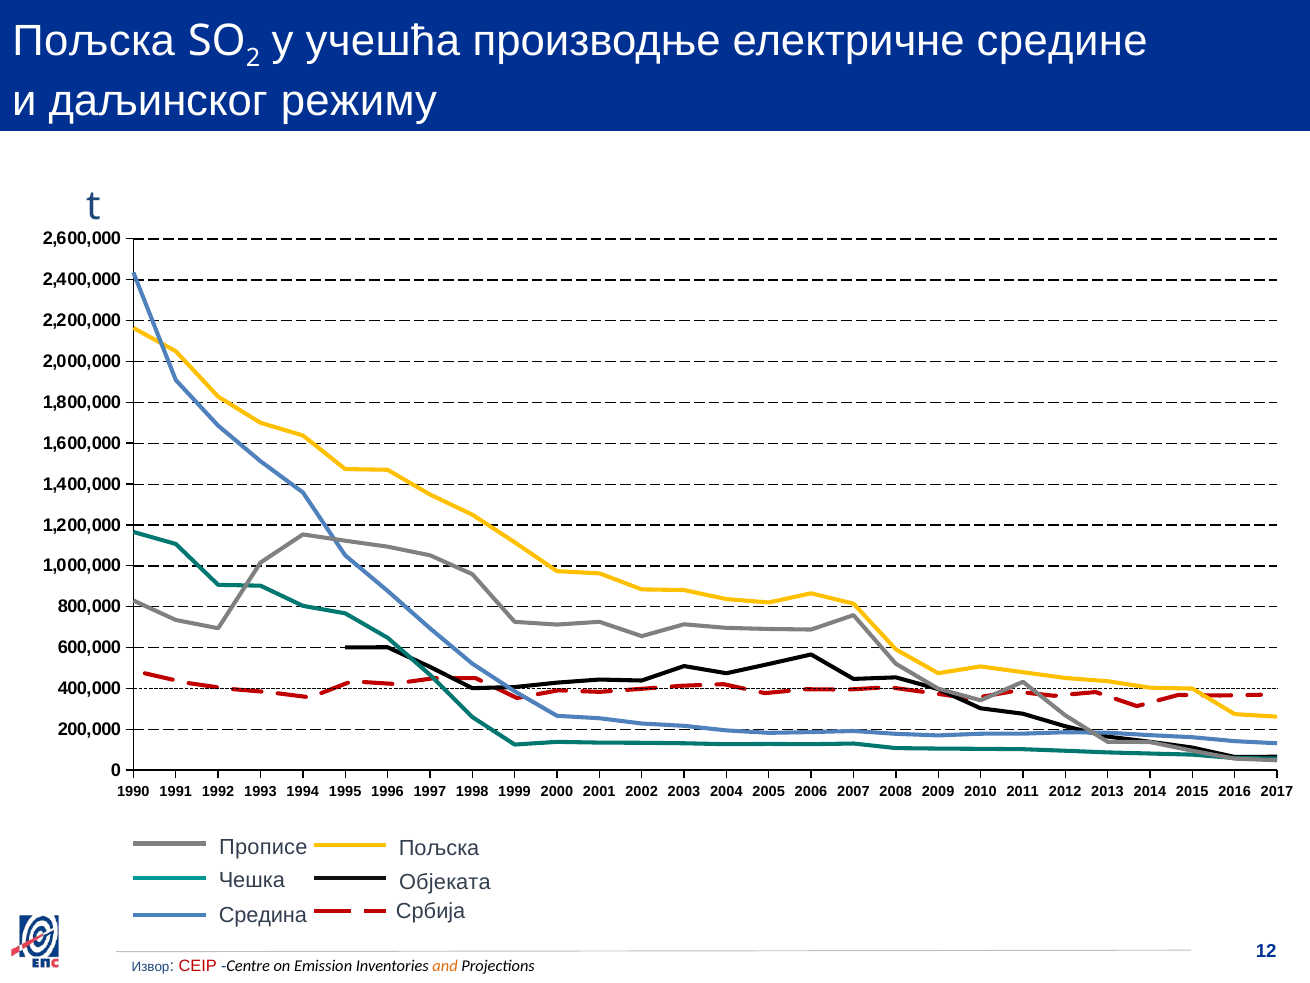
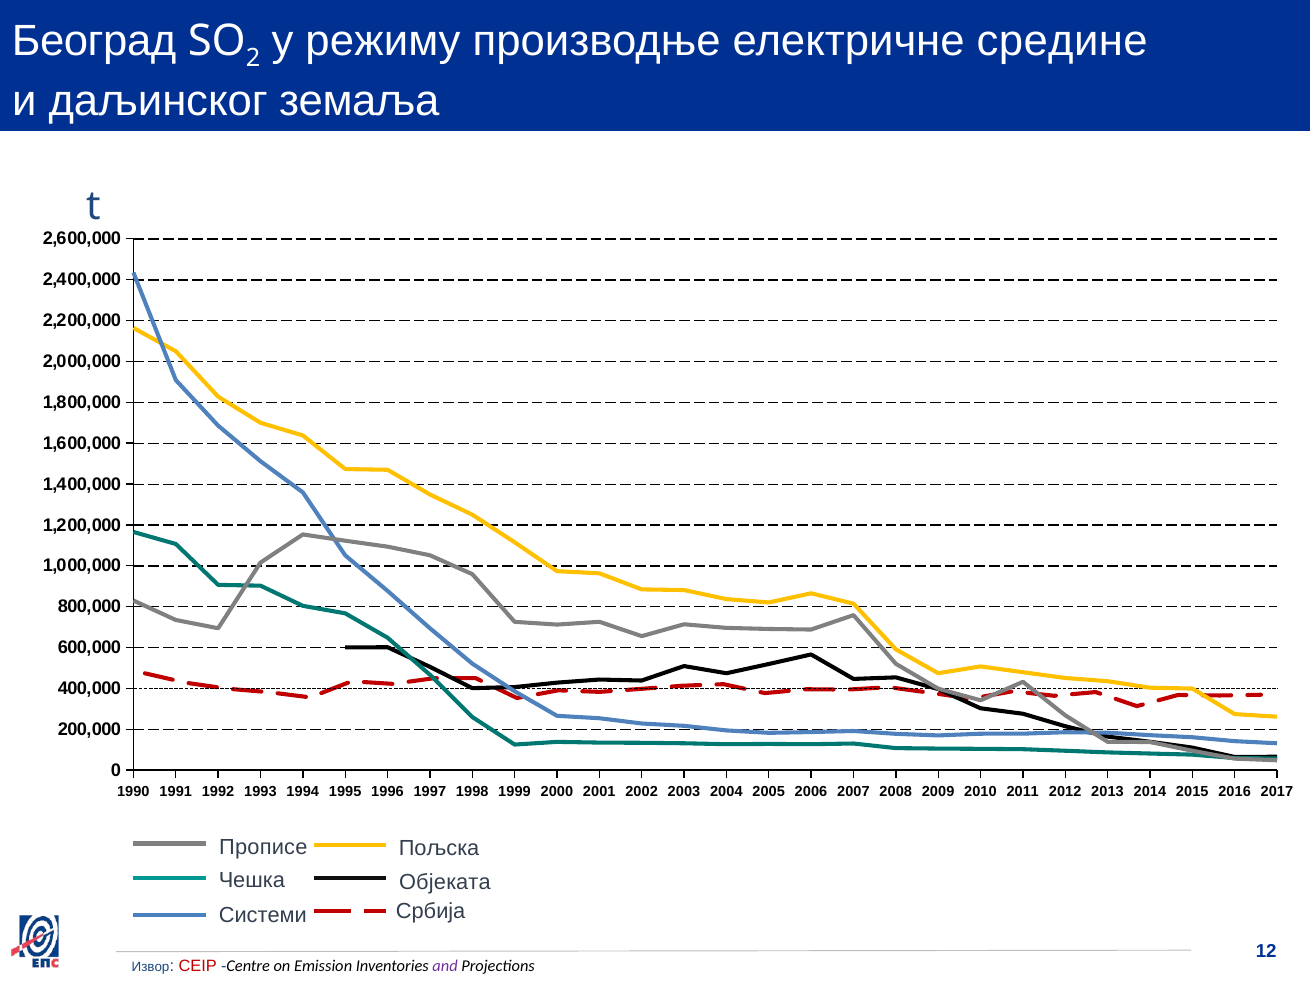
Пољска at (94, 41): Пољска -> Београд
учешћа: учешћа -> режиму
режиму: режиму -> земаља
Средина: Средина -> Системи
and colour: orange -> purple
